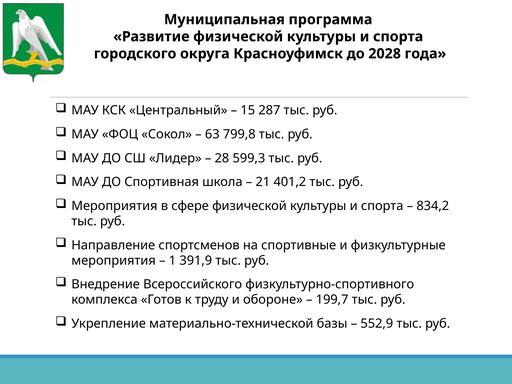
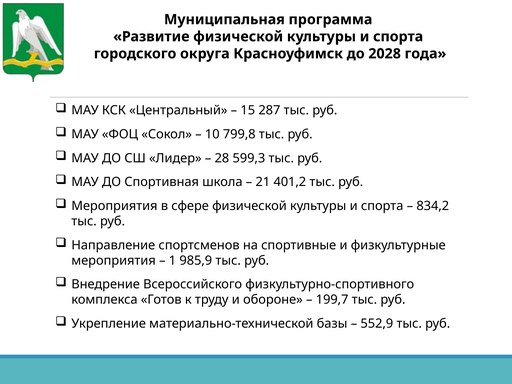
63: 63 -> 10
391,9: 391,9 -> 985,9
